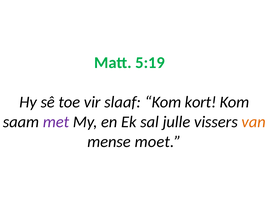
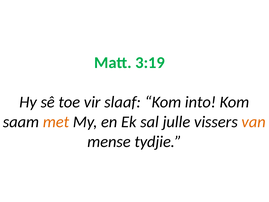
5:19: 5:19 -> 3:19
kort: kort -> into
met colour: purple -> orange
moet: moet -> tydjie
